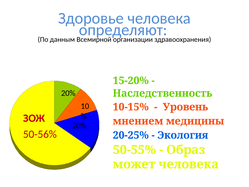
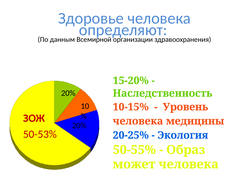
мнением at (138, 121): мнением -> человека
50-56%: 50-56% -> 50-53%
